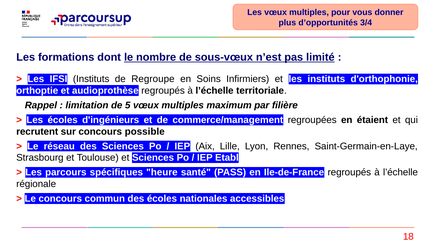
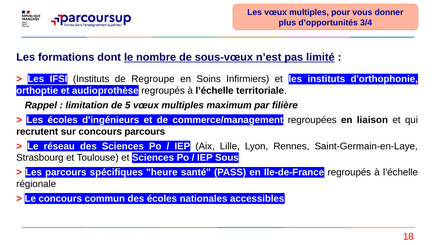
étaient: étaient -> liaison
concours possible: possible -> parcours
Etabl: Etabl -> Sous
